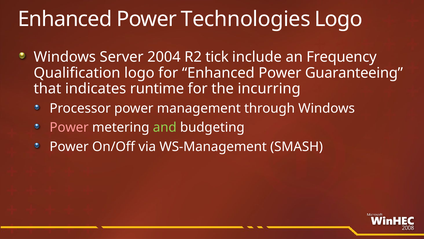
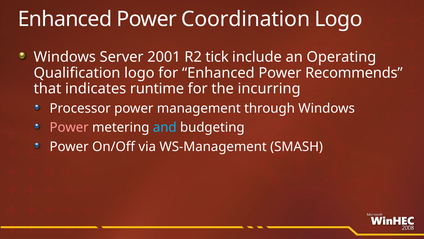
Technologies: Technologies -> Coordination
2004: 2004 -> 2001
Frequency: Frequency -> Operating
Guaranteeing: Guaranteeing -> Recommends
and colour: light green -> light blue
